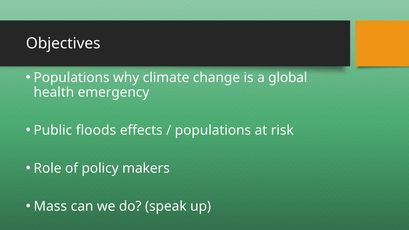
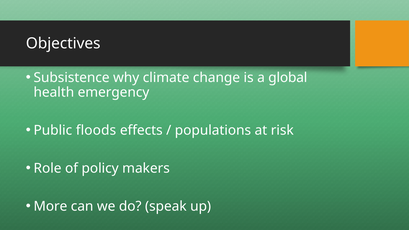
Populations at (72, 78): Populations -> Subsistence
Mass: Mass -> More
